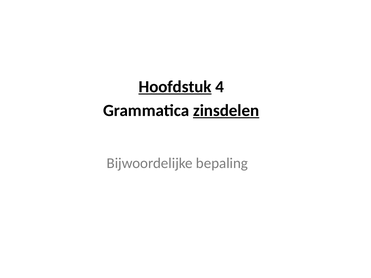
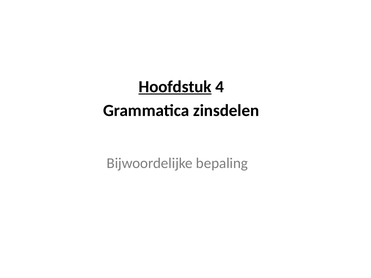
zinsdelen underline: present -> none
